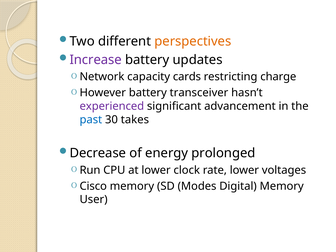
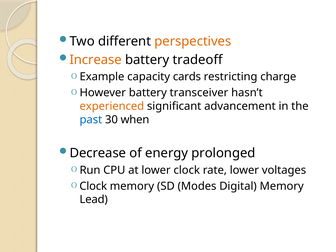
Increase colour: purple -> orange
updates: updates -> tradeoff
Network: Network -> Example
experienced colour: purple -> orange
takes: takes -> when
Cisco at (93, 186): Cisco -> Clock
User: User -> Lead
